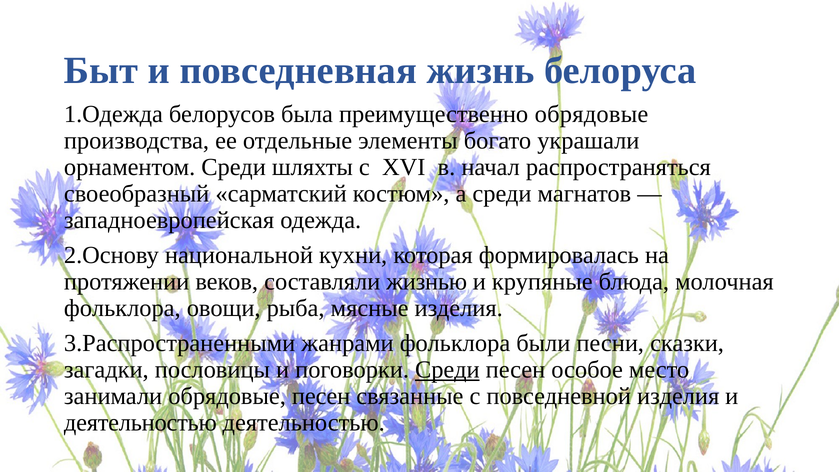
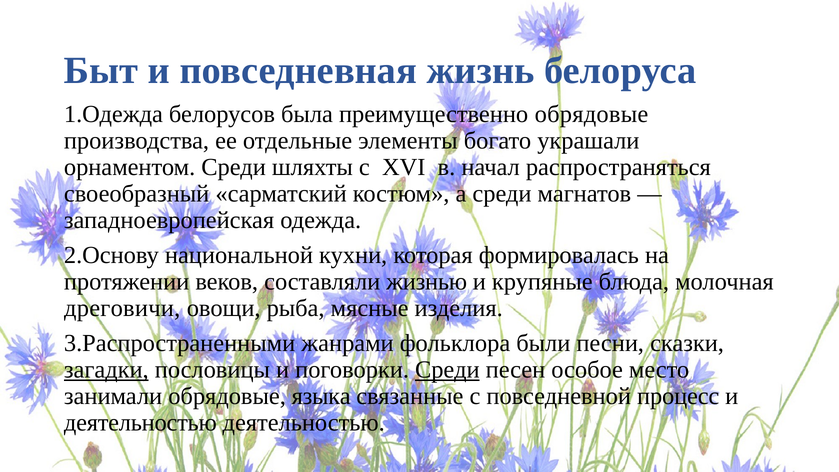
фольклора at (122, 308): фольклора -> дреговичи
загадки underline: none -> present
обрядовые песен: песен -> языка
повседневной изделия: изделия -> процесс
